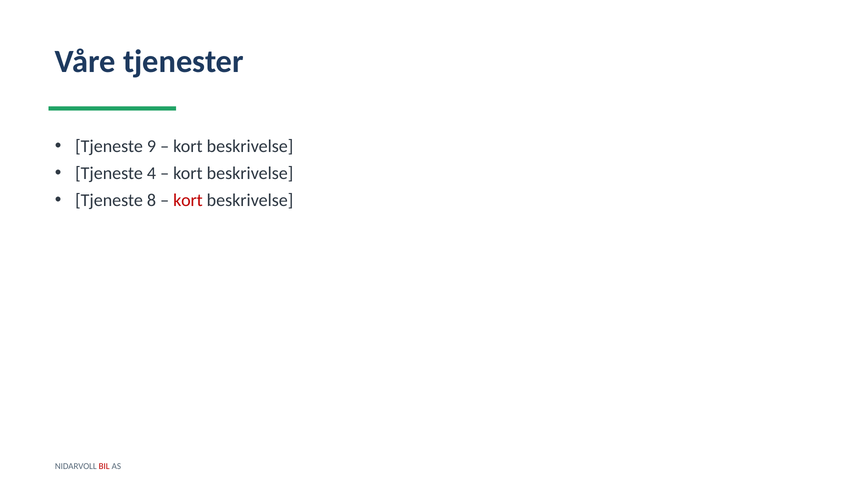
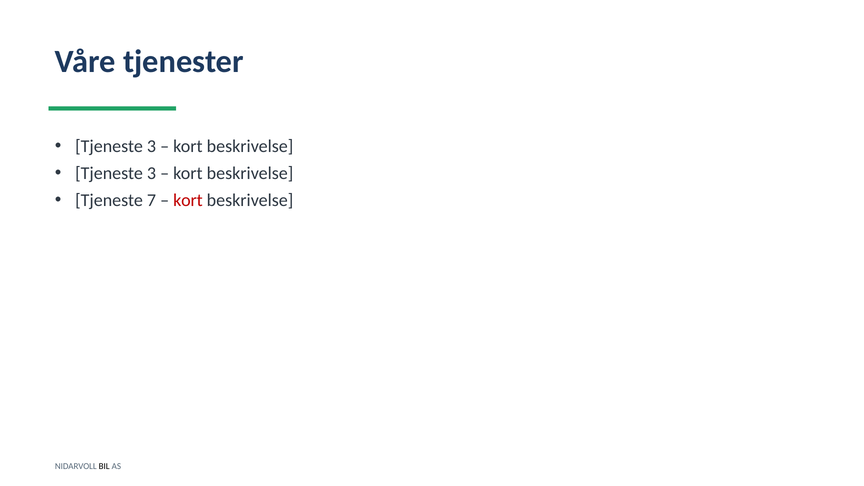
9 at (151, 146): 9 -> 3
4 at (151, 173): 4 -> 3
8: 8 -> 7
BIL colour: red -> black
